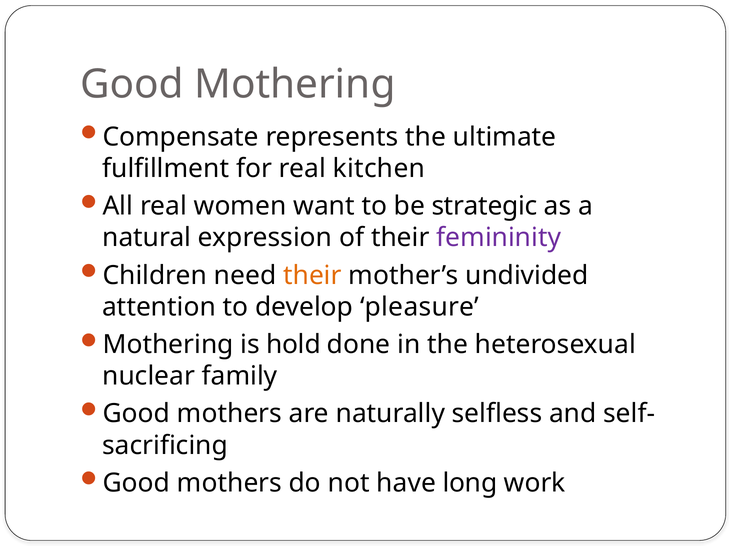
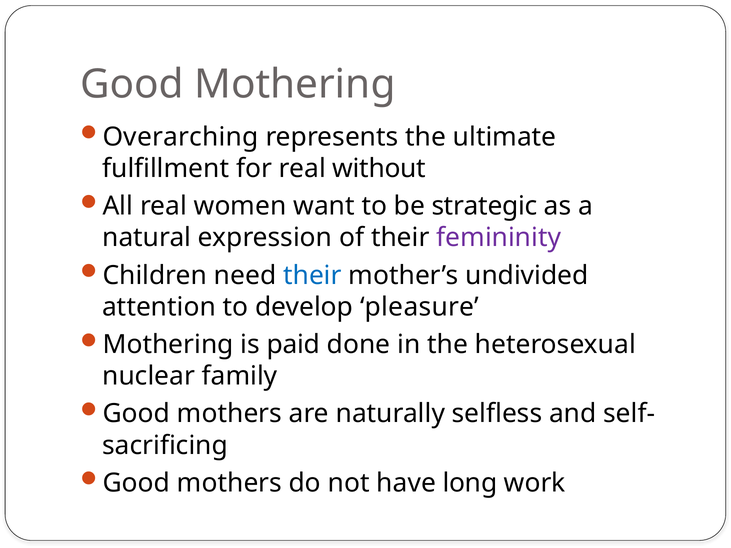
Compensate: Compensate -> Overarching
kitchen: kitchen -> without
their at (312, 275) colour: orange -> blue
hold: hold -> paid
